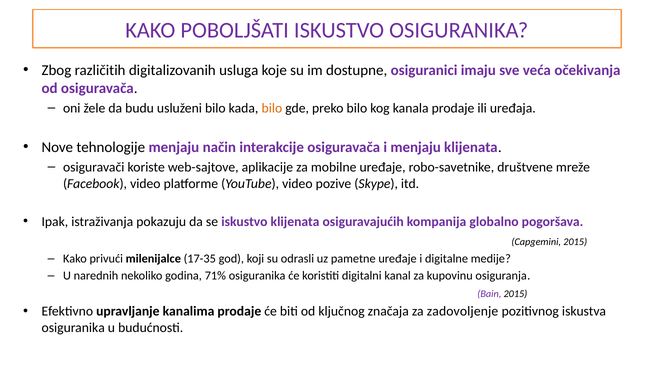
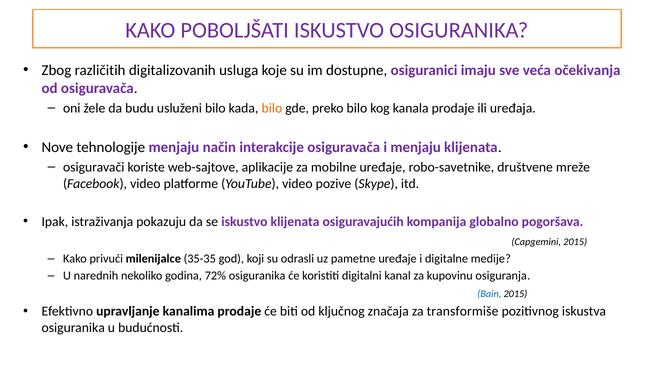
17-35: 17-35 -> 35-35
71%: 71% -> 72%
Bain colour: purple -> blue
zadovoljenje: zadovoljenje -> transformiše
